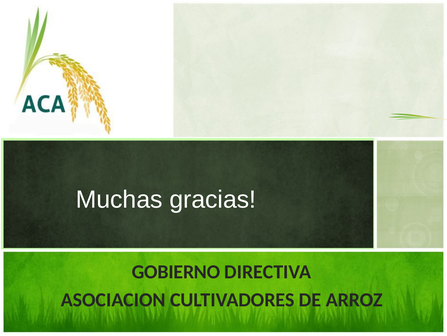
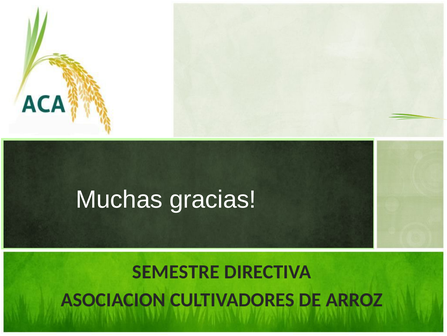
GOBIERNO: GOBIERNO -> SEMESTRE
